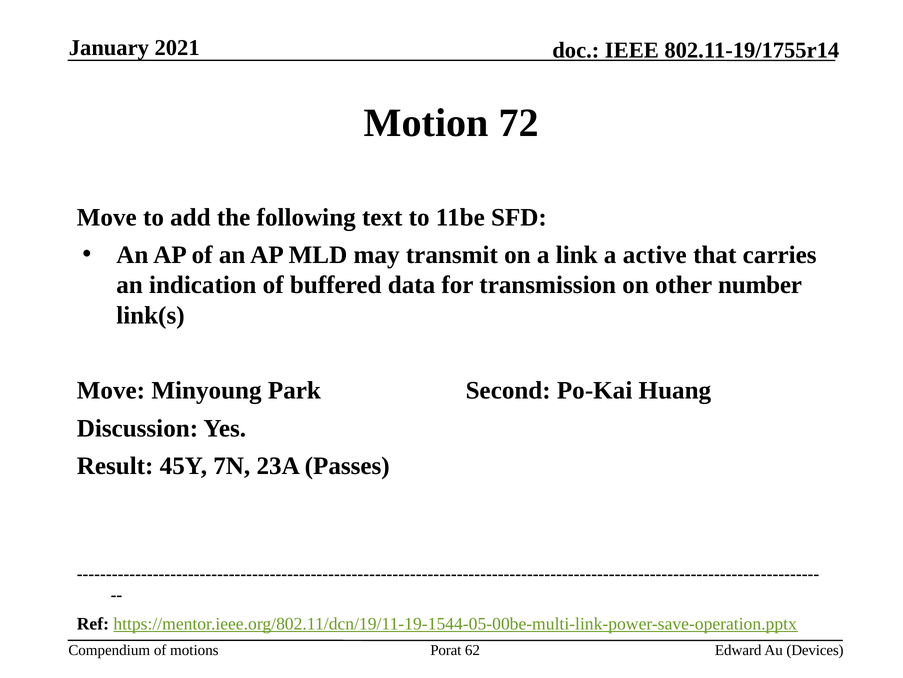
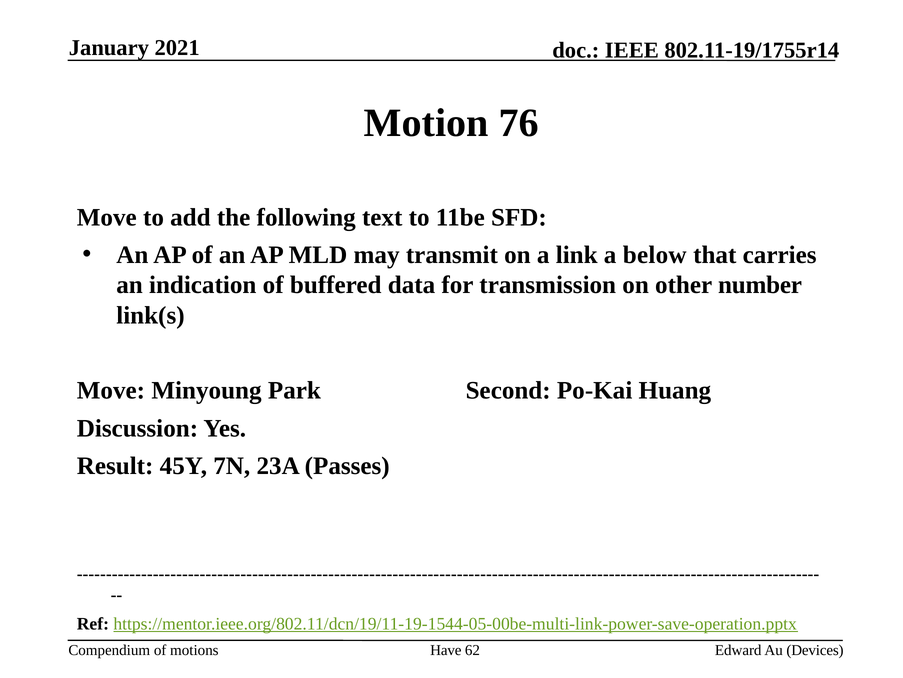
72: 72 -> 76
active: active -> below
Porat: Porat -> Have
